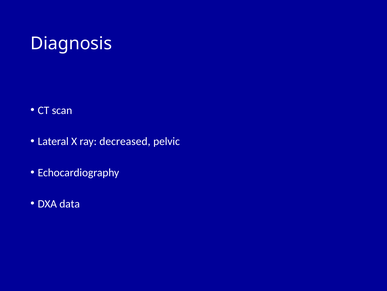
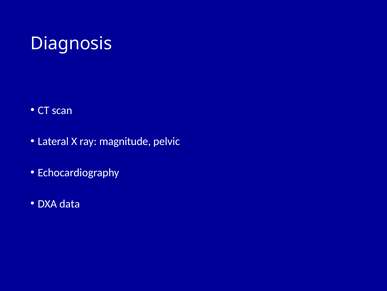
decreased: decreased -> magnitude
